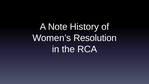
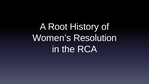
Note: Note -> Root
